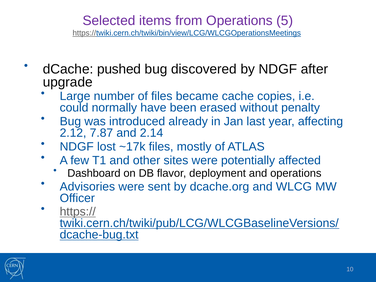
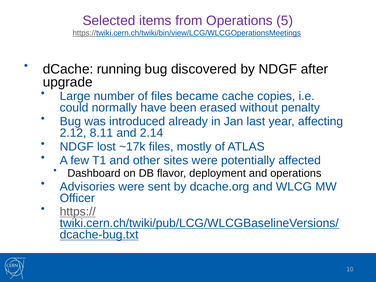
pushed: pushed -> running
7.87: 7.87 -> 8.11
